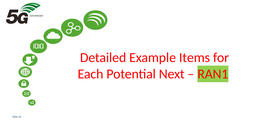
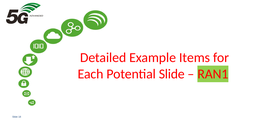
Potential Next: Next -> Slide
